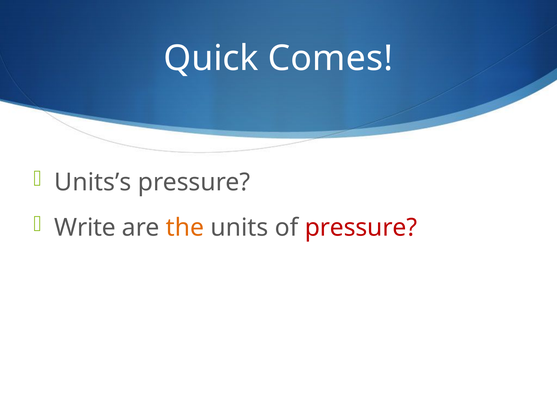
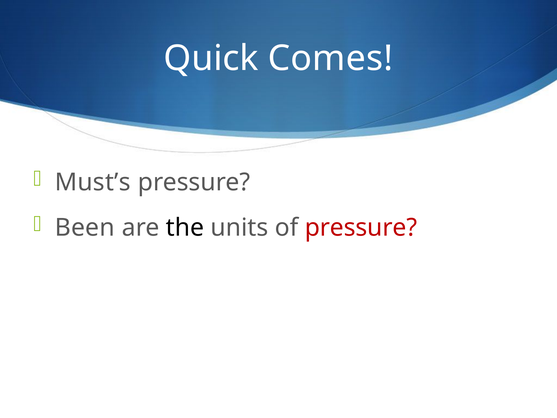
Units’s: Units’s -> Must’s
Write: Write -> Been
the colour: orange -> black
